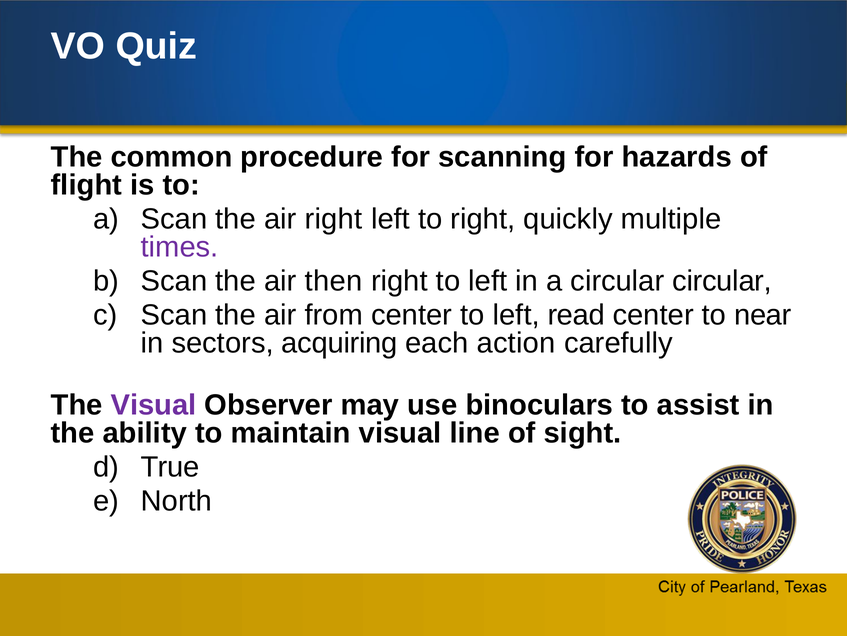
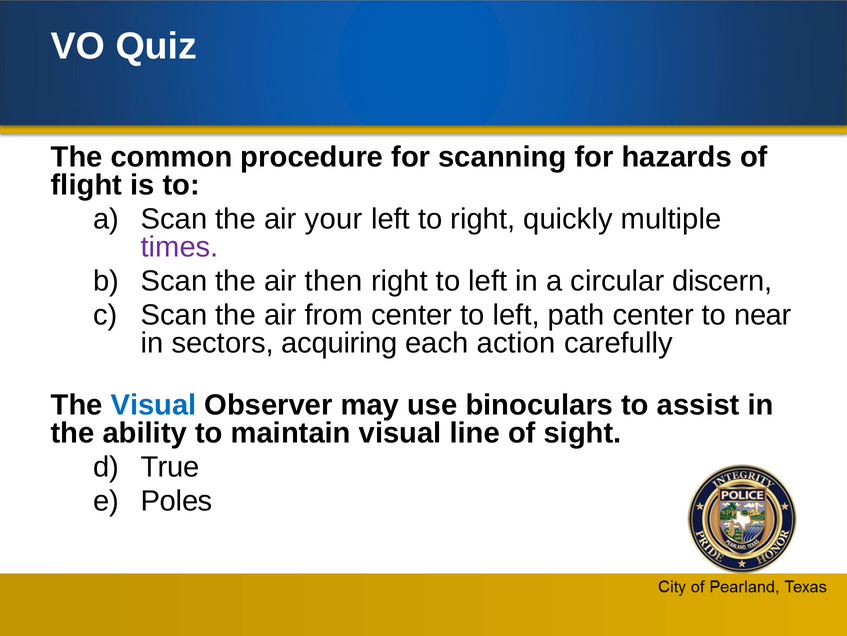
air right: right -> your
circular circular: circular -> discern
read: read -> path
Visual at (154, 404) colour: purple -> blue
North: North -> Poles
